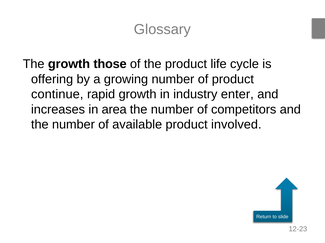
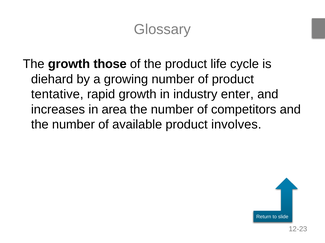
offering: offering -> diehard
continue: continue -> tentative
involved: involved -> involves
